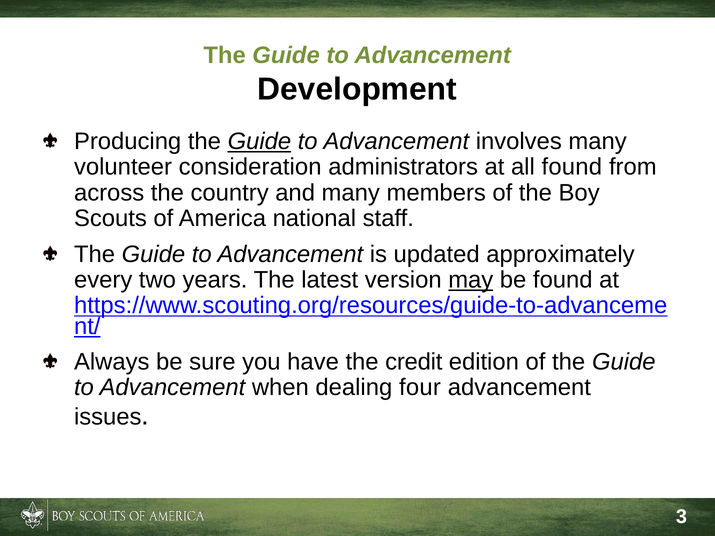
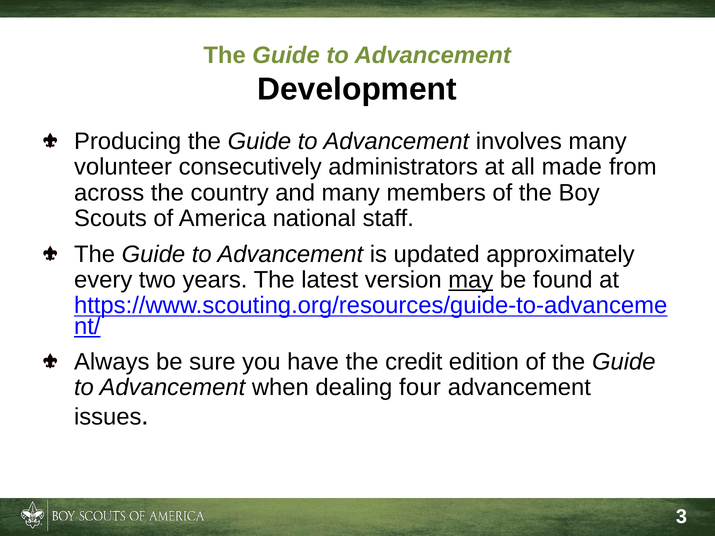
Guide at (259, 141) underline: present -> none
consideration: consideration -> consecutively
all found: found -> made
